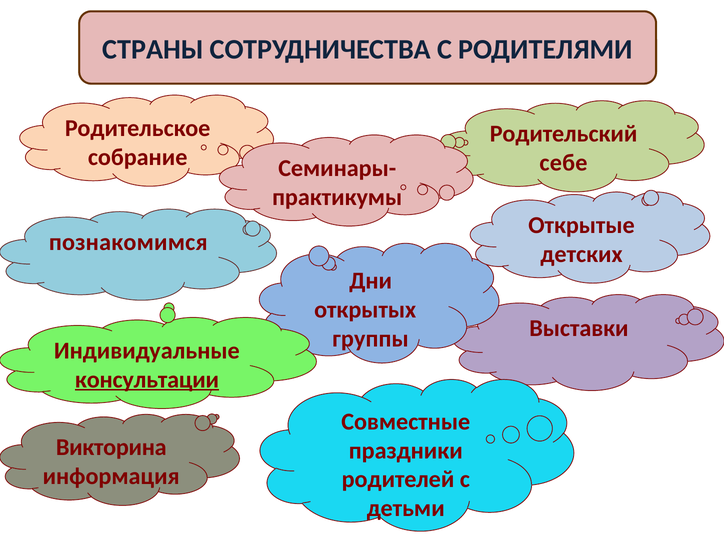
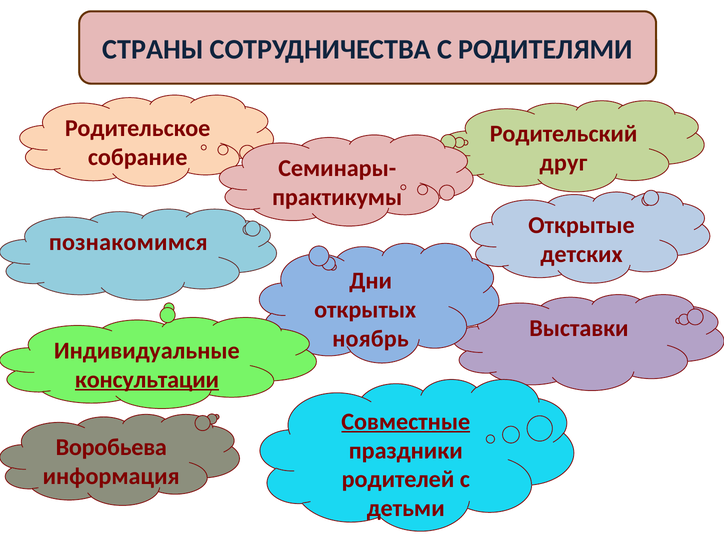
себе: себе -> друг
группы: группы -> ноябрь
Совместные underline: none -> present
Викторина: Викторина -> Воробьева
